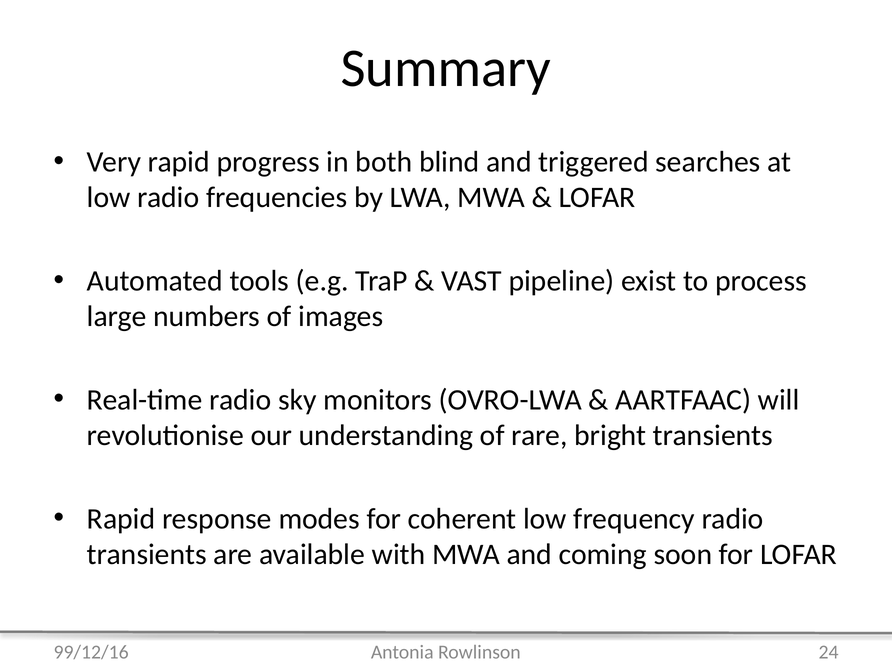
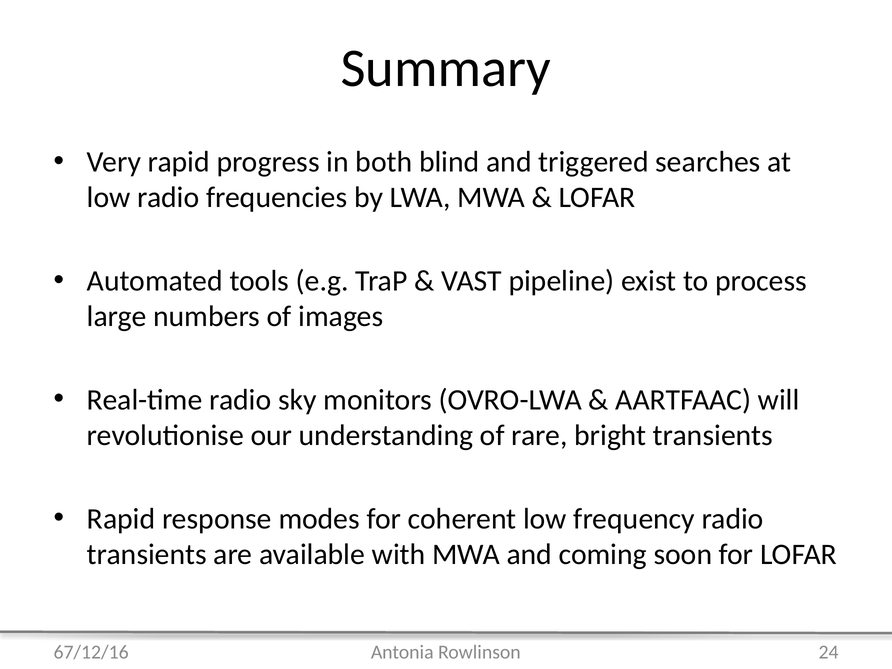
99/12/16: 99/12/16 -> 67/12/16
